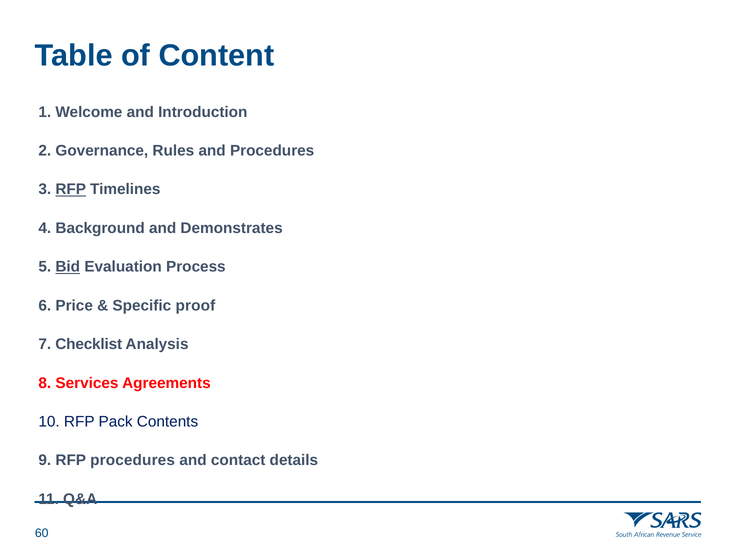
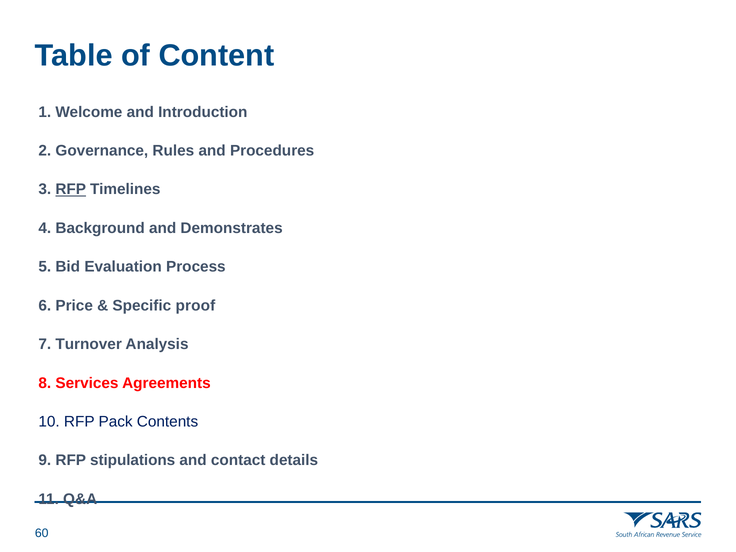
Bid underline: present -> none
Checklist: Checklist -> Turnover
RFP procedures: procedures -> stipulations
